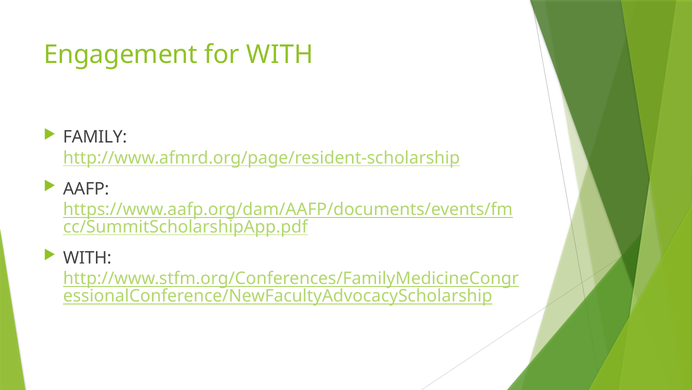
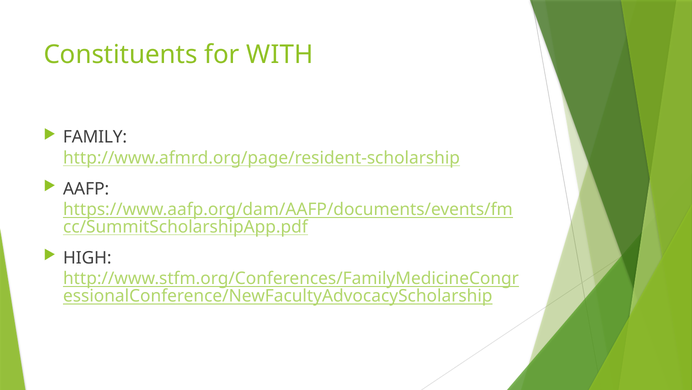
Engagement: Engagement -> Constituents
WITH at (87, 257): WITH -> HIGH
